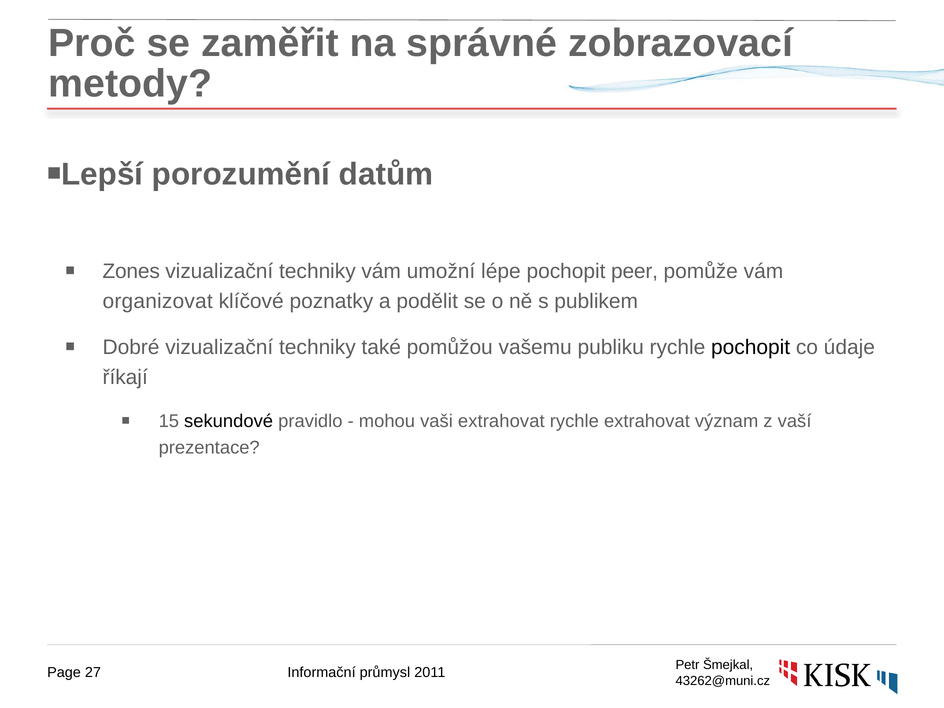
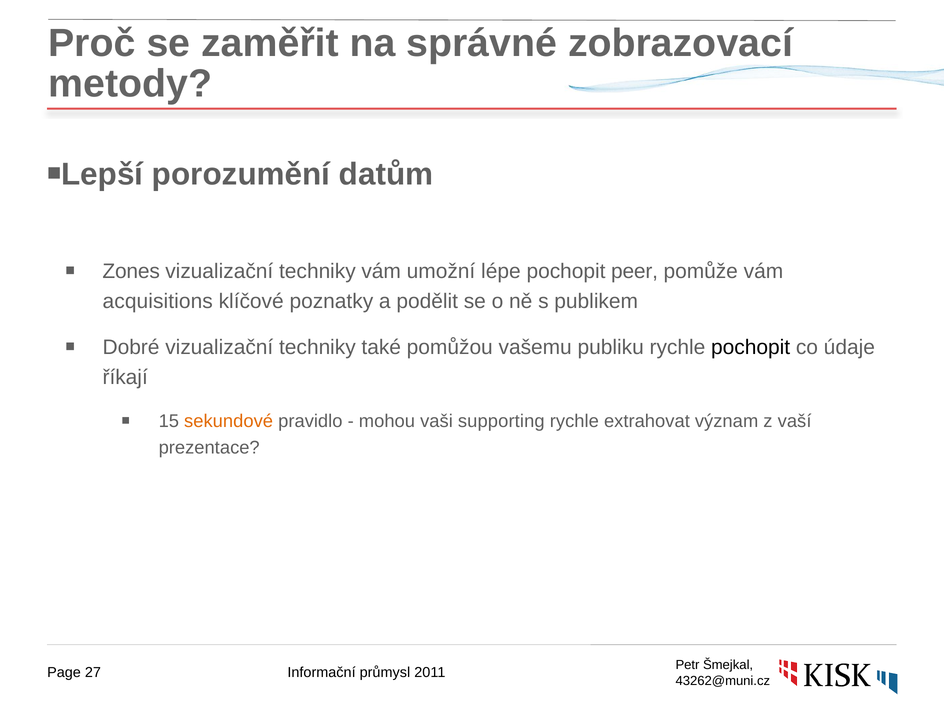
organizovat: organizovat -> acquisitions
sekundové colour: black -> orange
vaši extrahovat: extrahovat -> supporting
